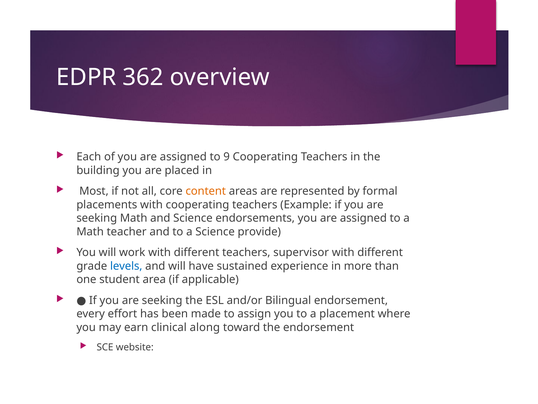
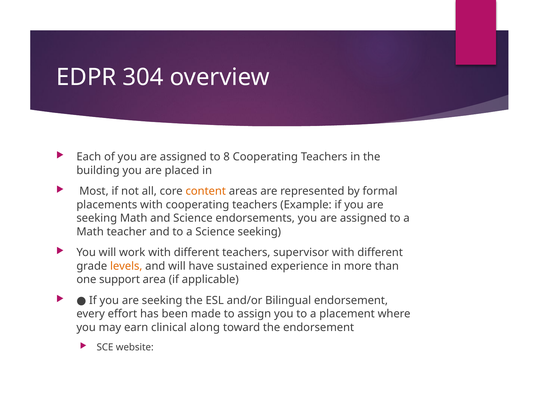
362: 362 -> 304
9: 9 -> 8
Science provide: provide -> seeking
levels colour: blue -> orange
student: student -> support
